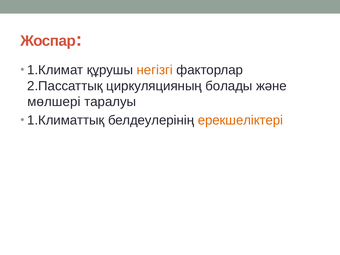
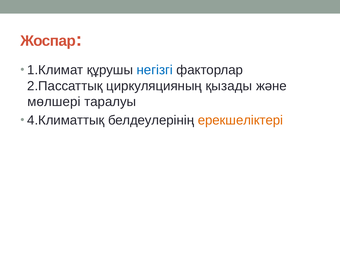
негізгі colour: orange -> blue
болады: болады -> қызады
1.Климаттық: 1.Климаттық -> 4.Климаттық
